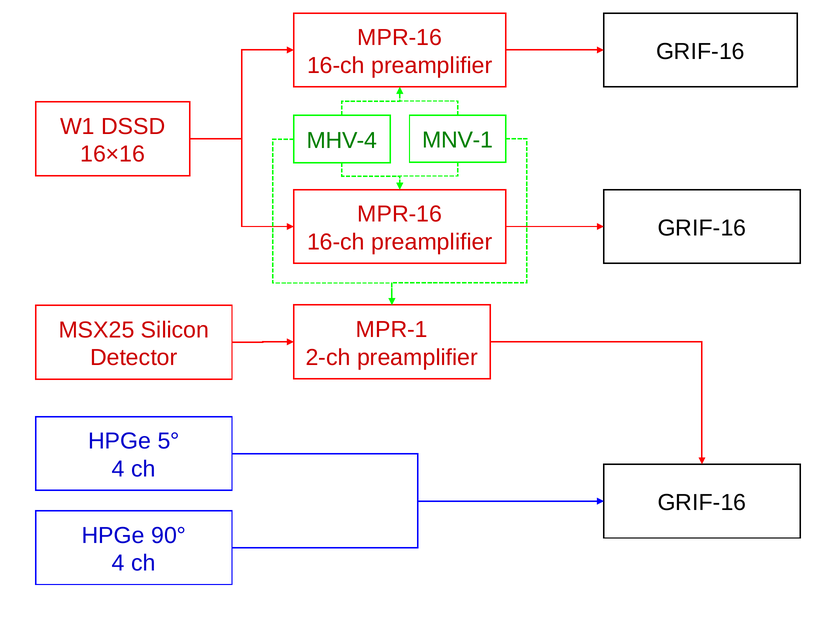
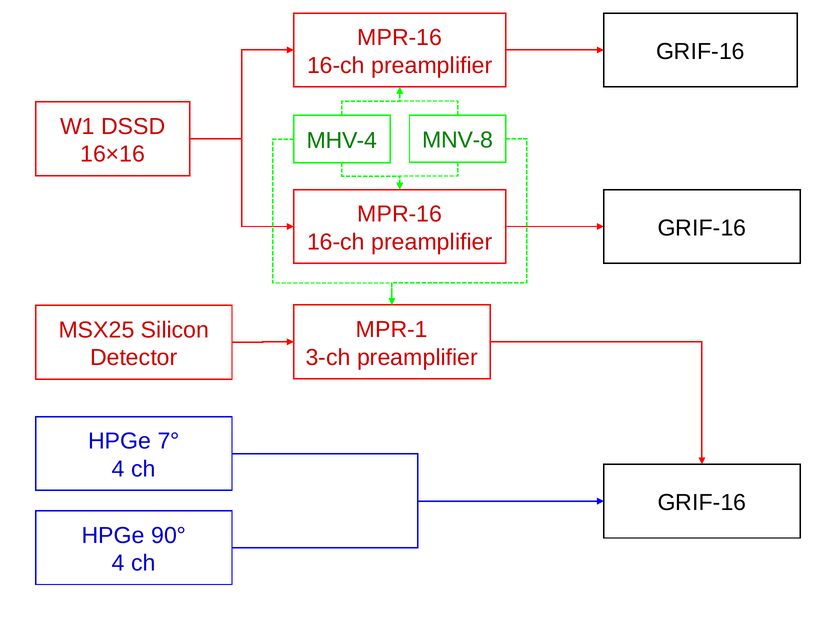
MNV-1: MNV-1 -> MNV-8
2-ch: 2-ch -> 3-ch
5°: 5° -> 7°
